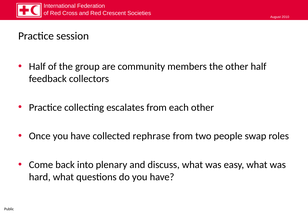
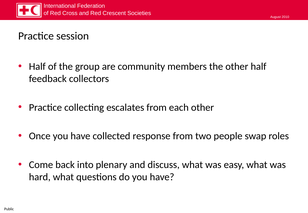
rephrase: rephrase -> response
